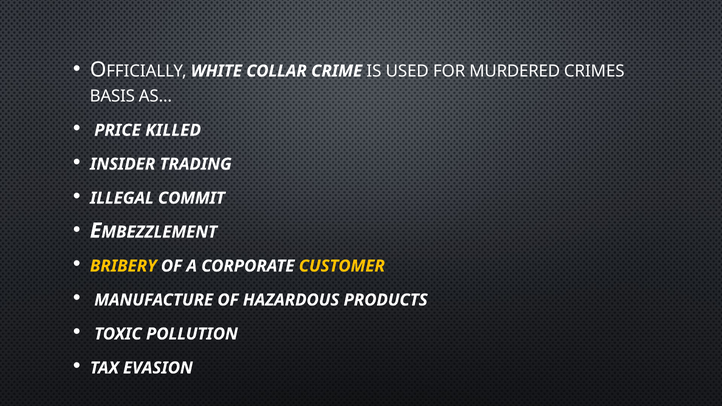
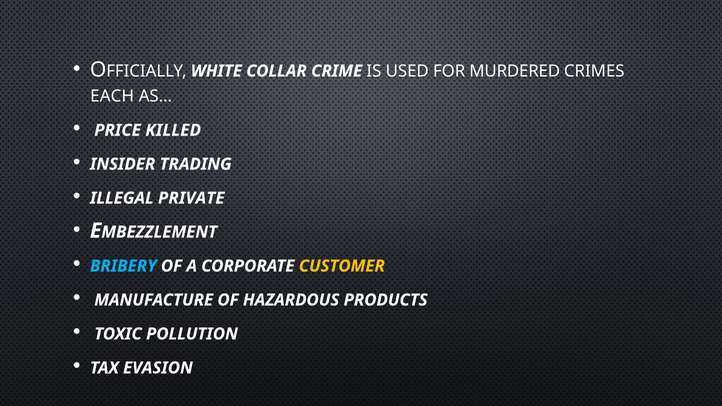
BASIS: BASIS -> EACH
COMMIT: COMMIT -> PRIVATE
BRIBERY colour: yellow -> light blue
